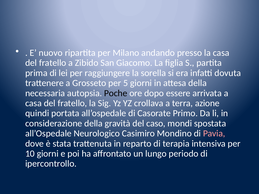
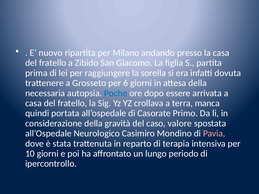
5: 5 -> 6
Poche colour: black -> blue
azione: azione -> manca
mondi: mondi -> valore
